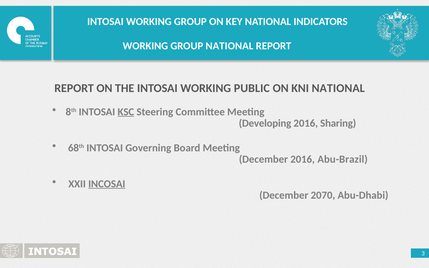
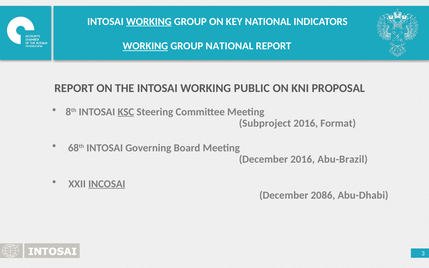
WORKING at (149, 21) underline: none -> present
WORKING at (145, 46) underline: none -> present
KNI NATIONAL: NATIONAL -> PROPOSAL
Developing: Developing -> Subproject
Sharing: Sharing -> Format
2070: 2070 -> 2086
